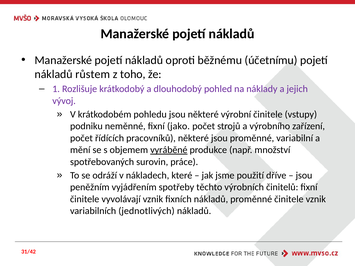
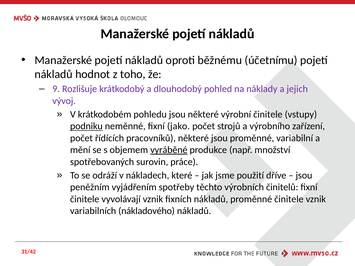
růstem: růstem -> hodnot
1: 1 -> 9
podniku underline: none -> present
jednotlivých: jednotlivých -> nákladového
